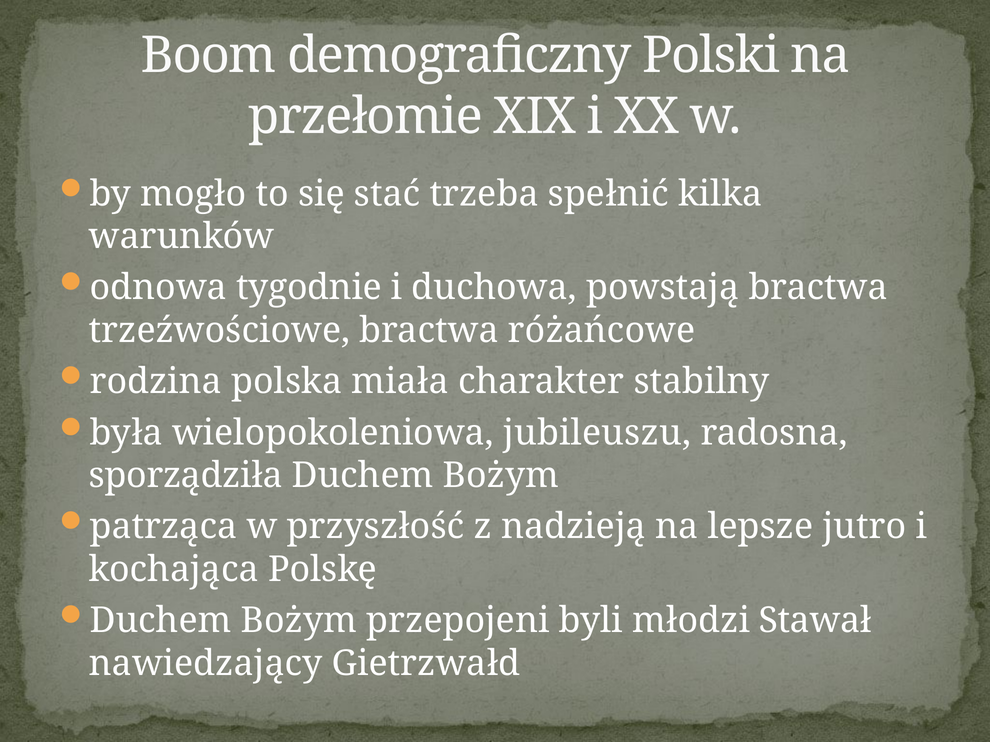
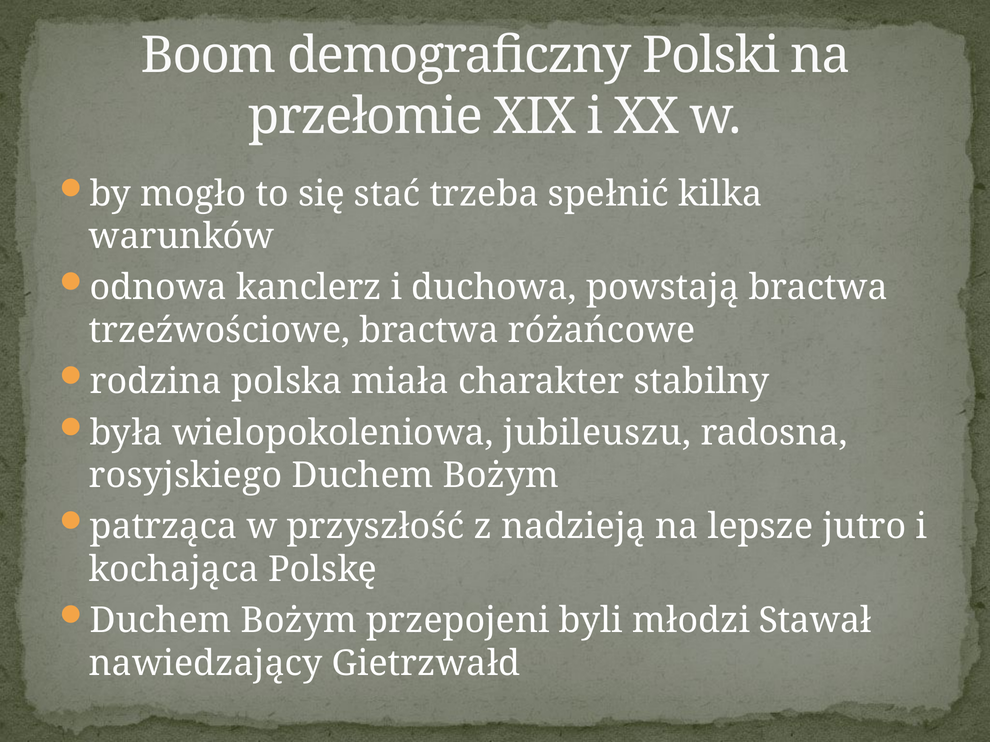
tygodnie: tygodnie -> kanclerz
sporządziła: sporządziła -> rosyjskiego
